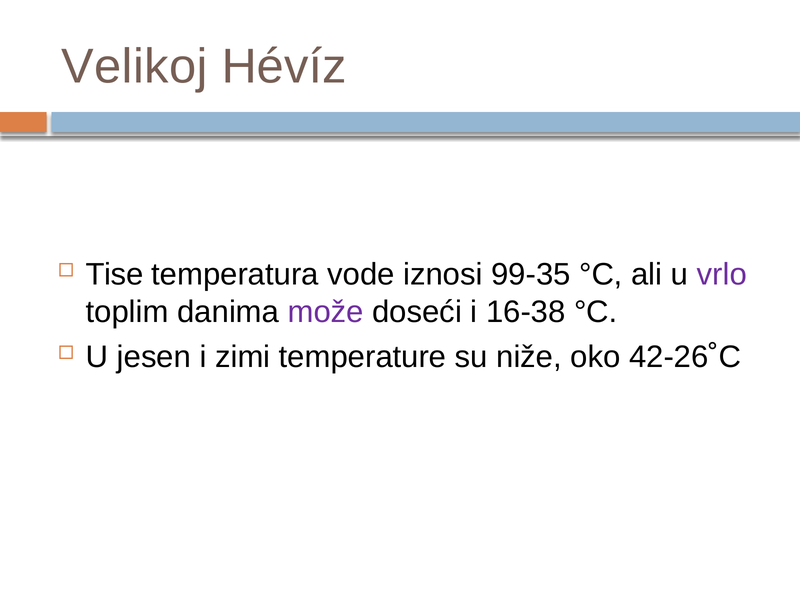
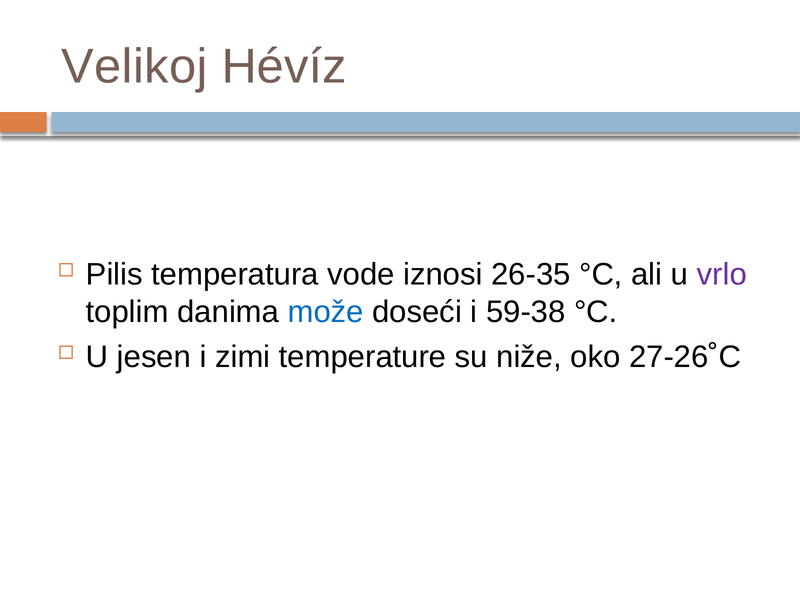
Tise: Tise -> Pilis
99-35: 99-35 -> 26-35
može colour: purple -> blue
16-38: 16-38 -> 59-38
42-26˚C: 42-26˚C -> 27-26˚C
